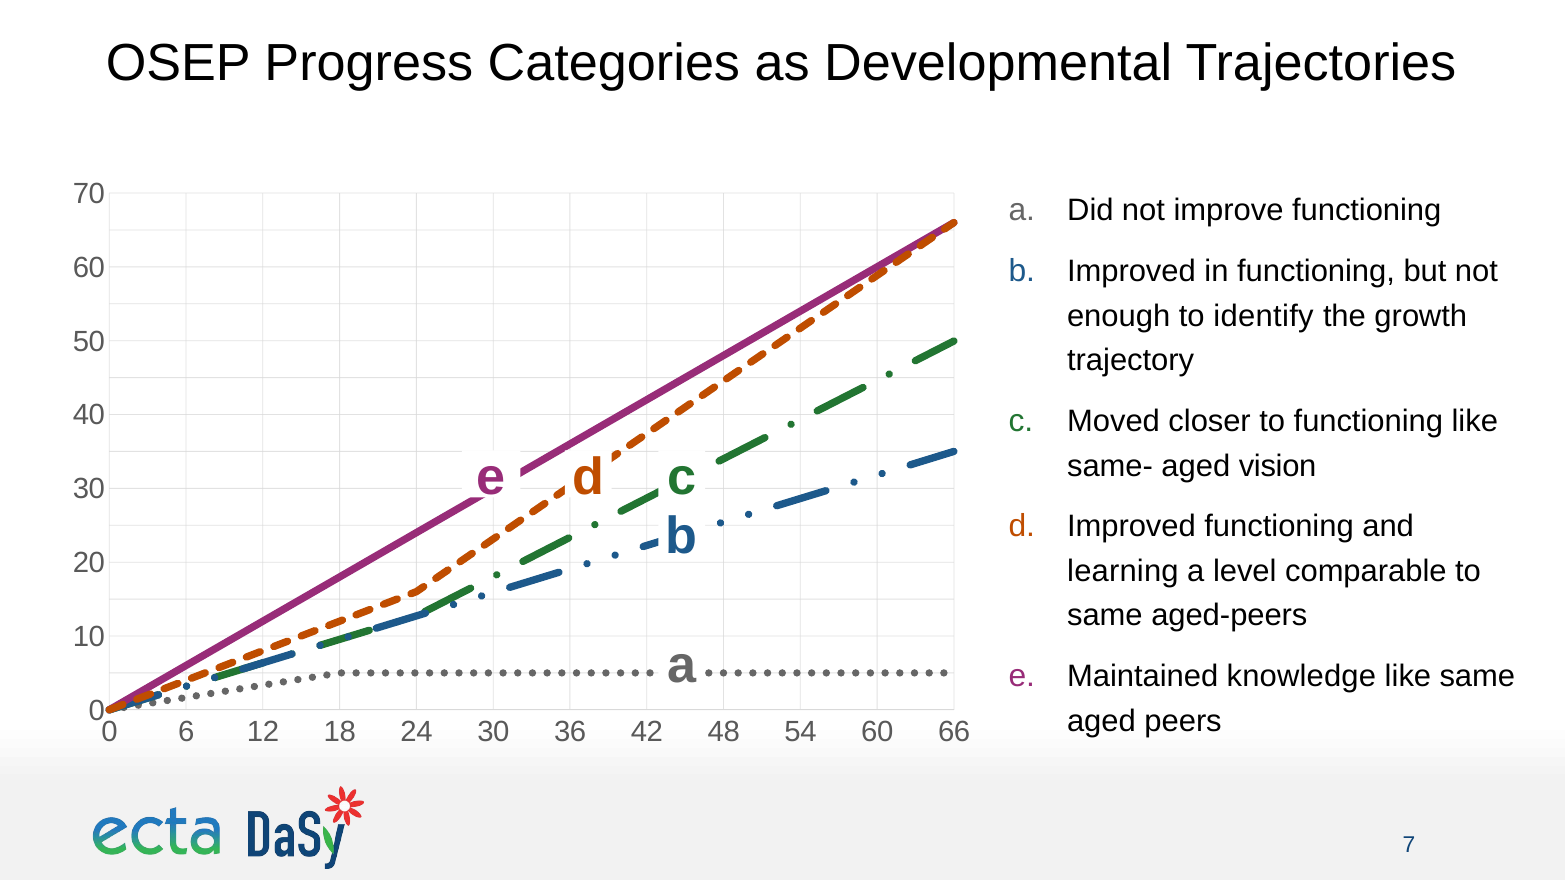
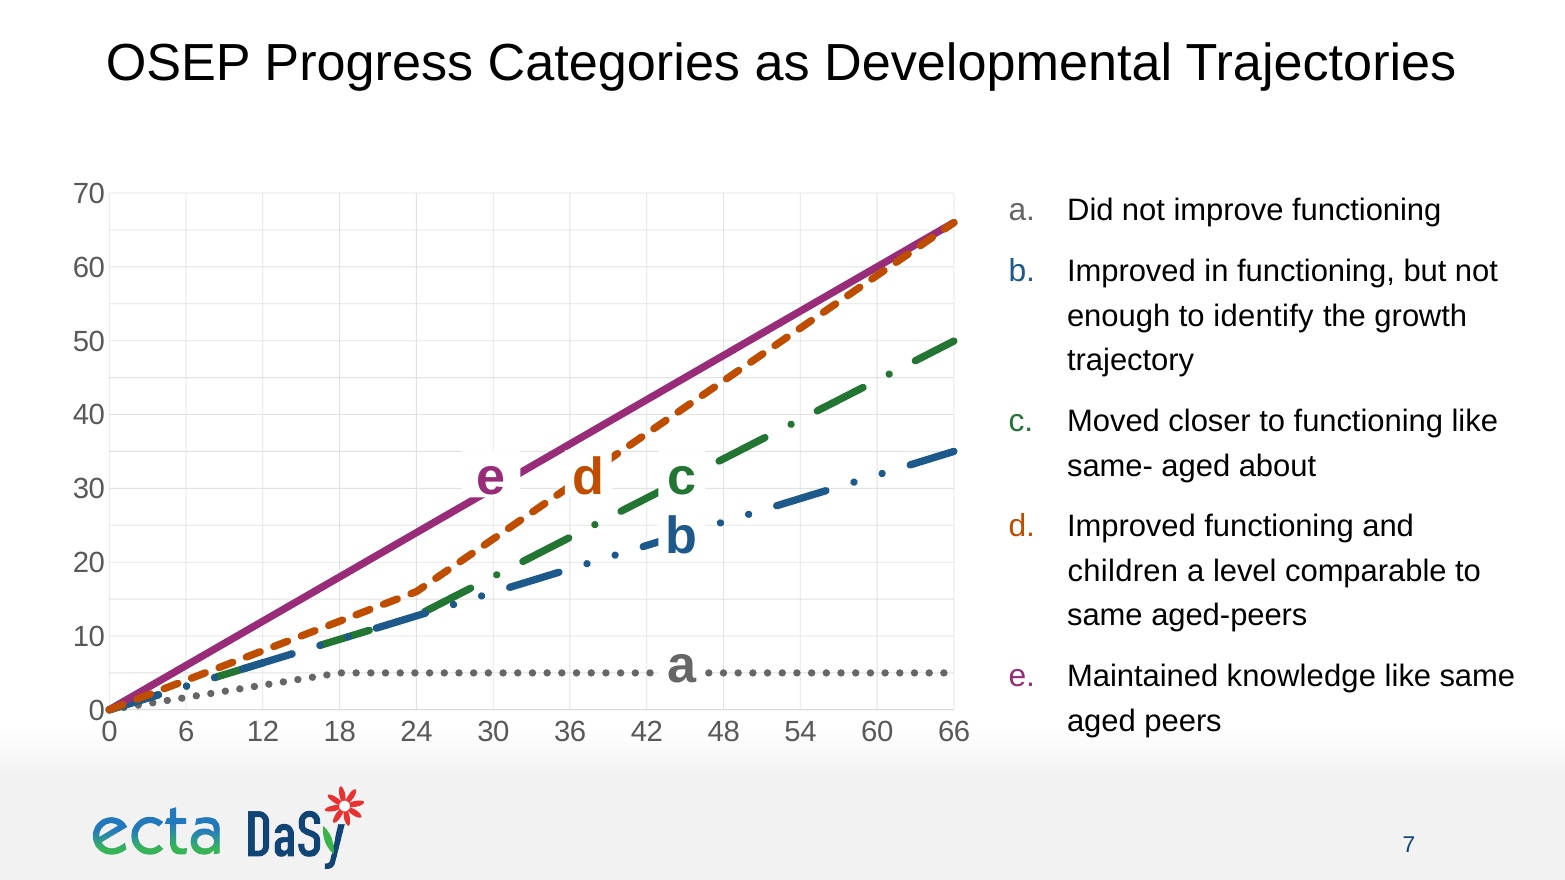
vision: vision -> about
learning: learning -> children
